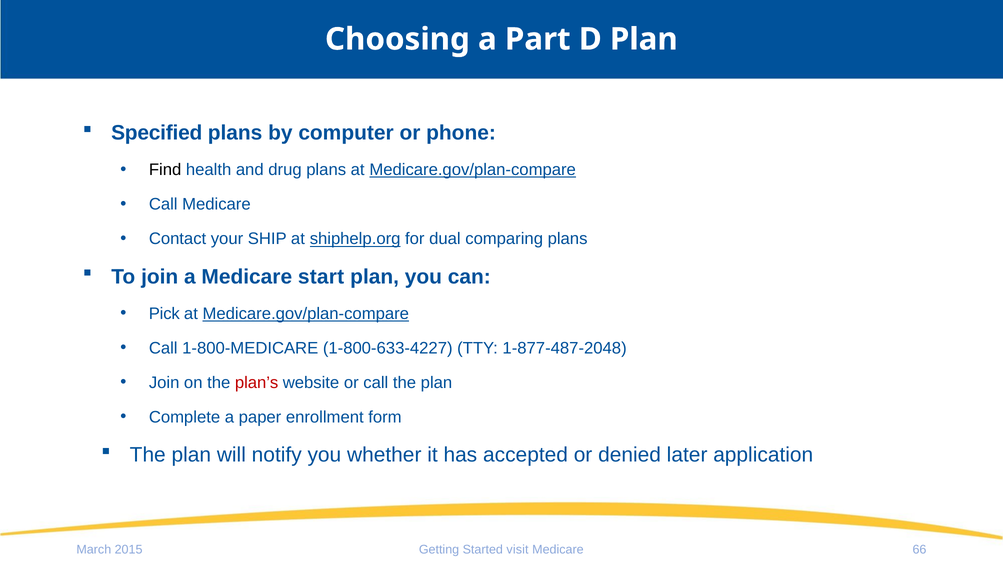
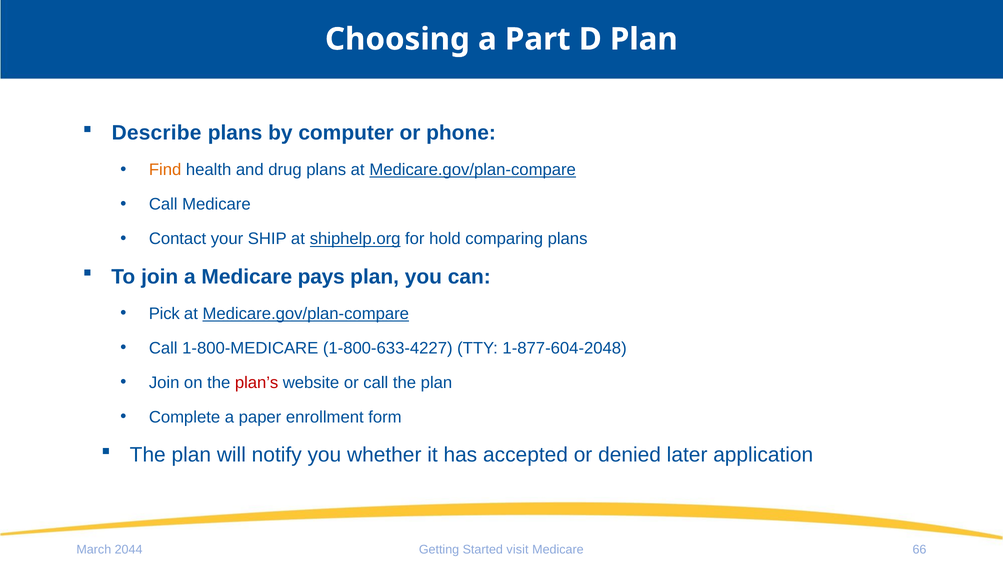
Specified: Specified -> Describe
Find colour: black -> orange
dual: dual -> hold
start: start -> pays
1-877-487-2048: 1-877-487-2048 -> 1-877-604-2048
2015: 2015 -> 2044
